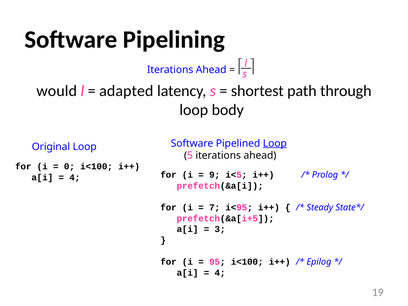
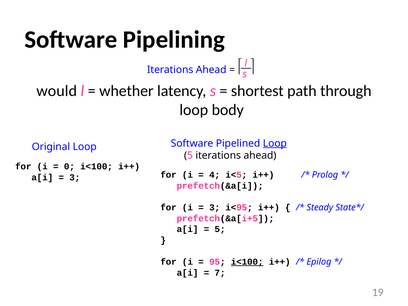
adapted: adapted -> whether
9: 9 -> 4
4 at (75, 177): 4 -> 3
7 at (215, 207): 7 -> 3
3 at (220, 229): 3 -> 5
i<100 at (247, 262) underline: none -> present
4 at (220, 273): 4 -> 7
